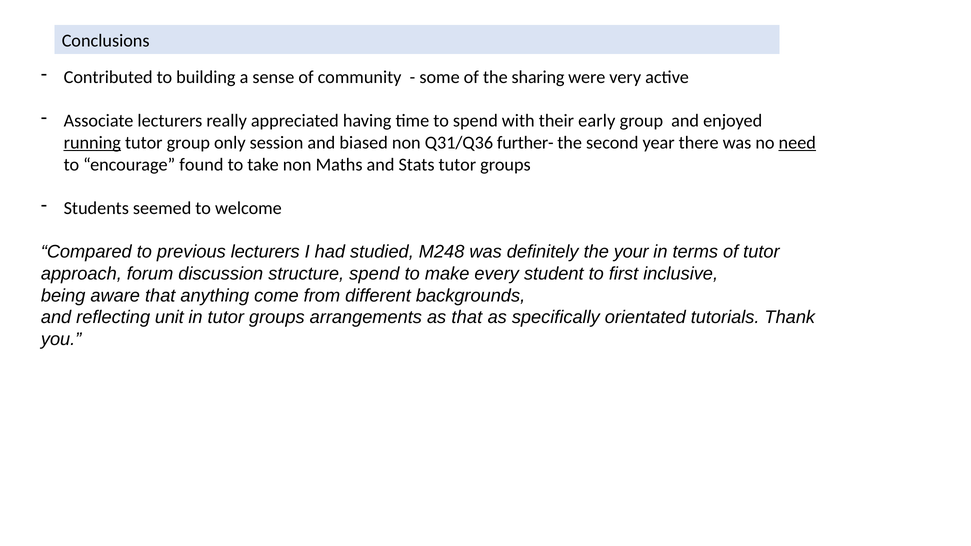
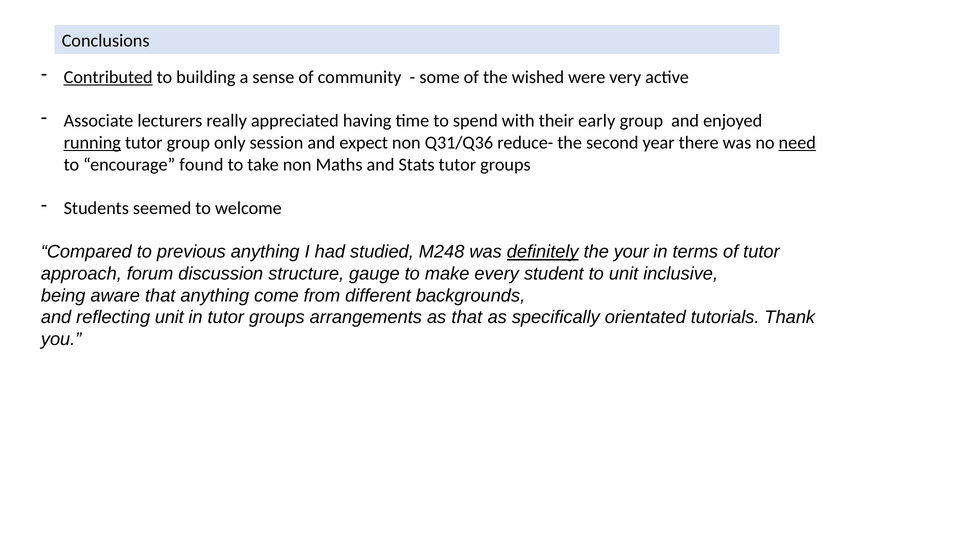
Contributed underline: none -> present
sharing: sharing -> wished
biased: biased -> expect
further-: further- -> reduce-
previous lecturers: lecturers -> anything
definitely underline: none -> present
structure spend: spend -> gauge
to first: first -> unit
